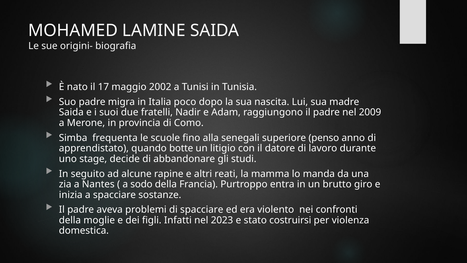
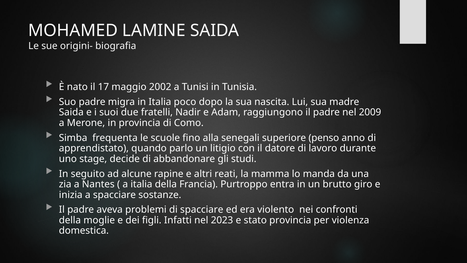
botte: botte -> parlo
a sodo: sodo -> italia
stato costruirsi: costruirsi -> provincia
